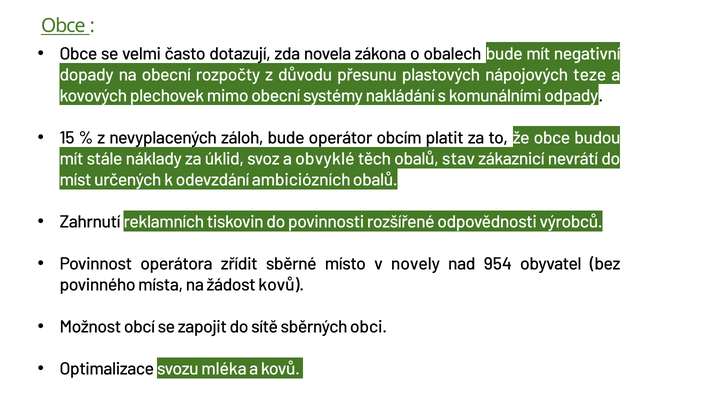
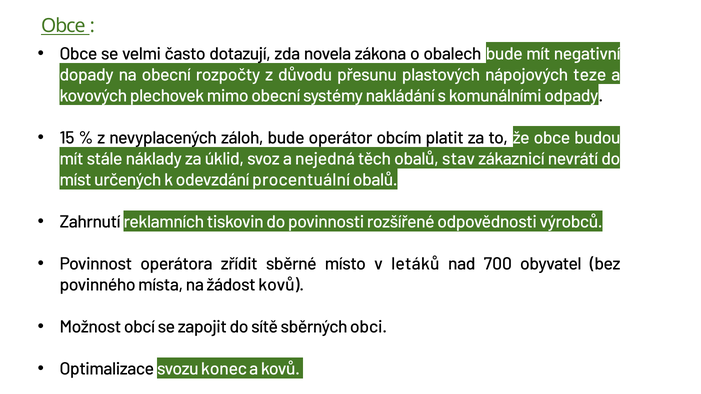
obvyklé: obvyklé -> nejedná
ambiciózních: ambiciózních -> procentuální
novely: novely -> letáků
954: 954 -> 700
mléka: mléka -> konec
